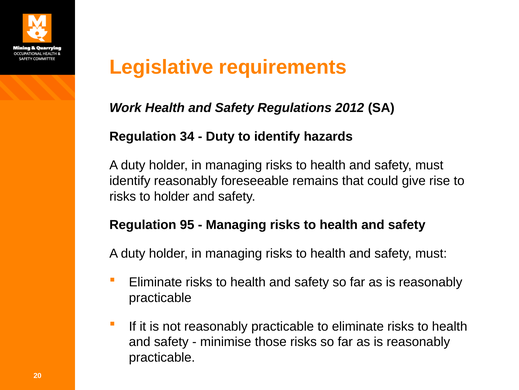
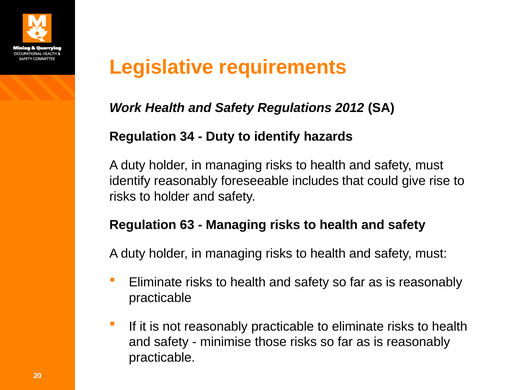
remains: remains -> includes
95: 95 -> 63
